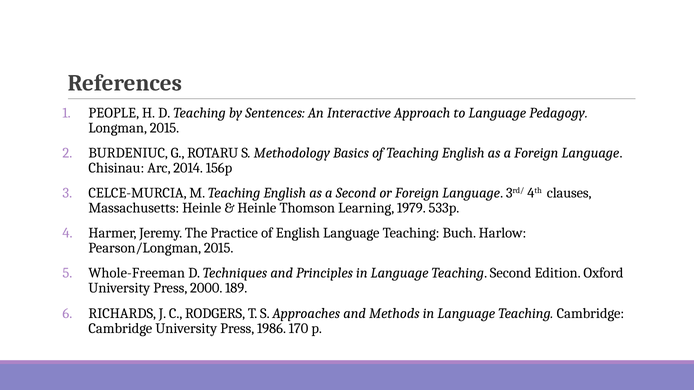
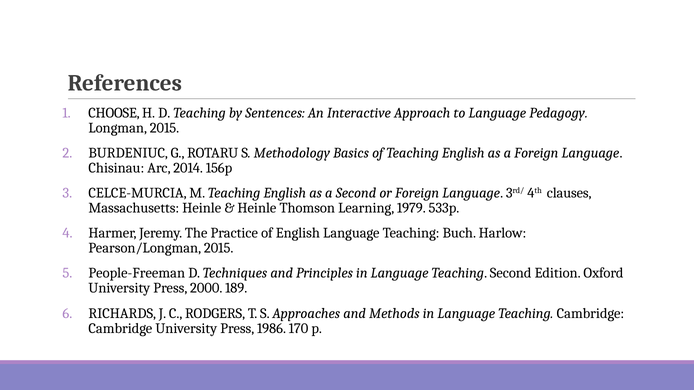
PEOPLE: PEOPLE -> CHOOSE
Whole-Freeman: Whole-Freeman -> People-Freeman
